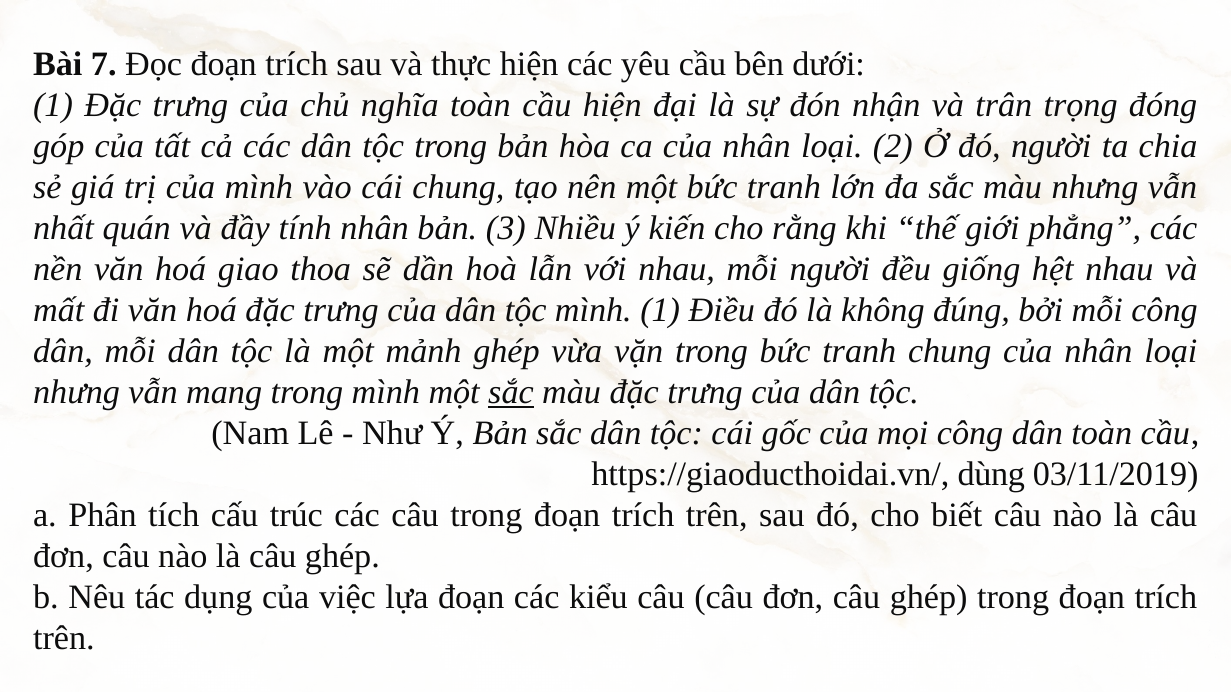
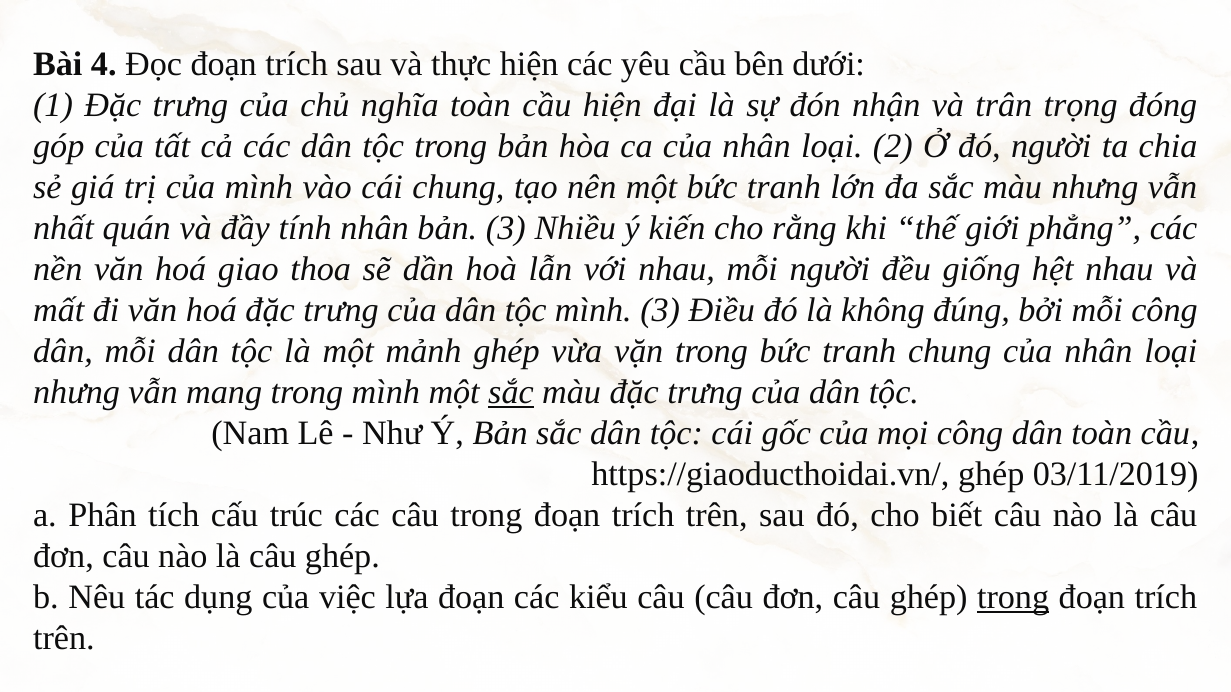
7: 7 -> 4
mình 1: 1 -> 3
https://giaoducthoidai.vn/ dùng: dùng -> ghép
trong at (1013, 598) underline: none -> present
